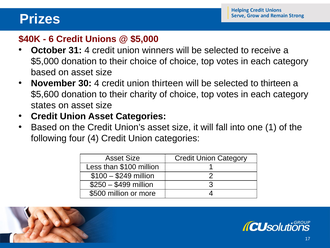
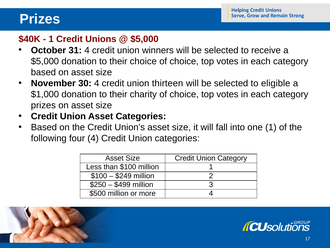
6 at (51, 39): 6 -> 1
to thirteen: thirteen -> eligible
$5,600: $5,600 -> $1,000
states at (43, 105): states -> prizes
